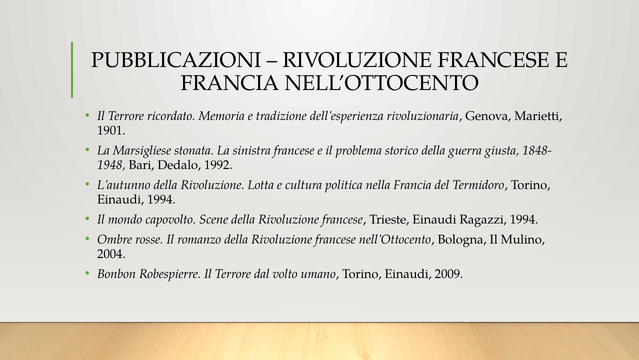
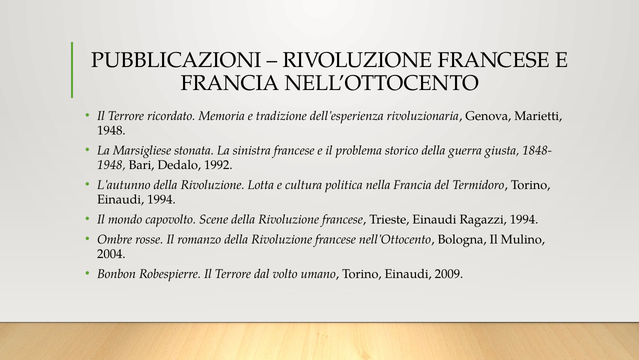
1901 at (111, 130): 1901 -> 1948
